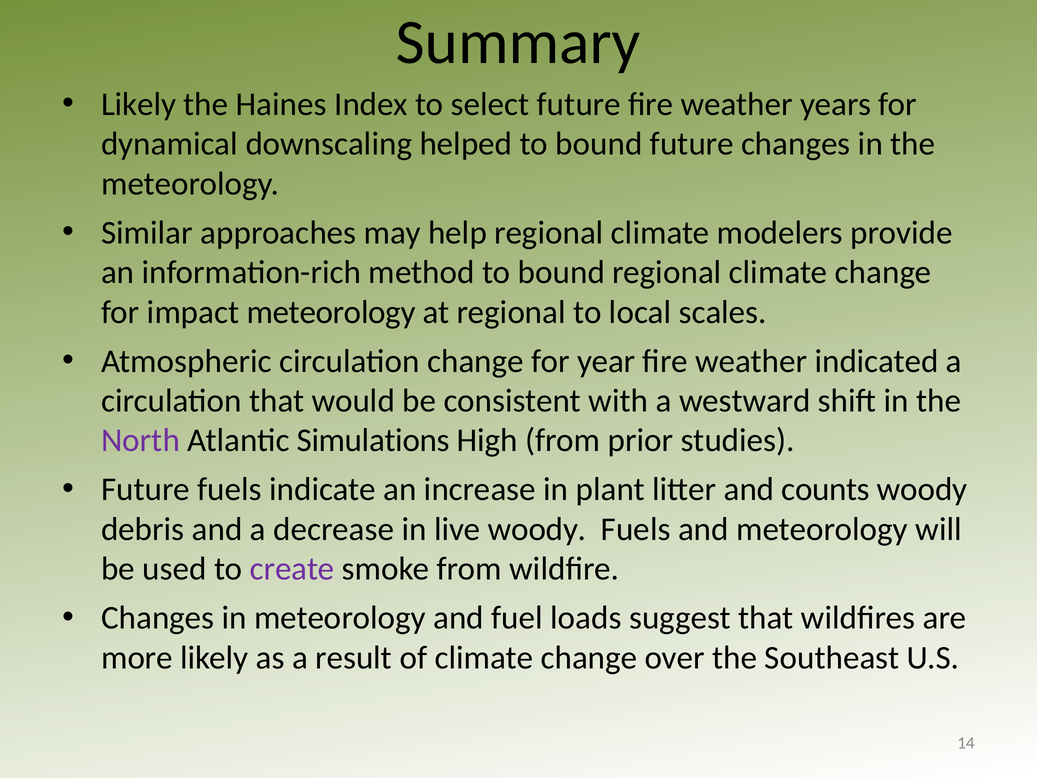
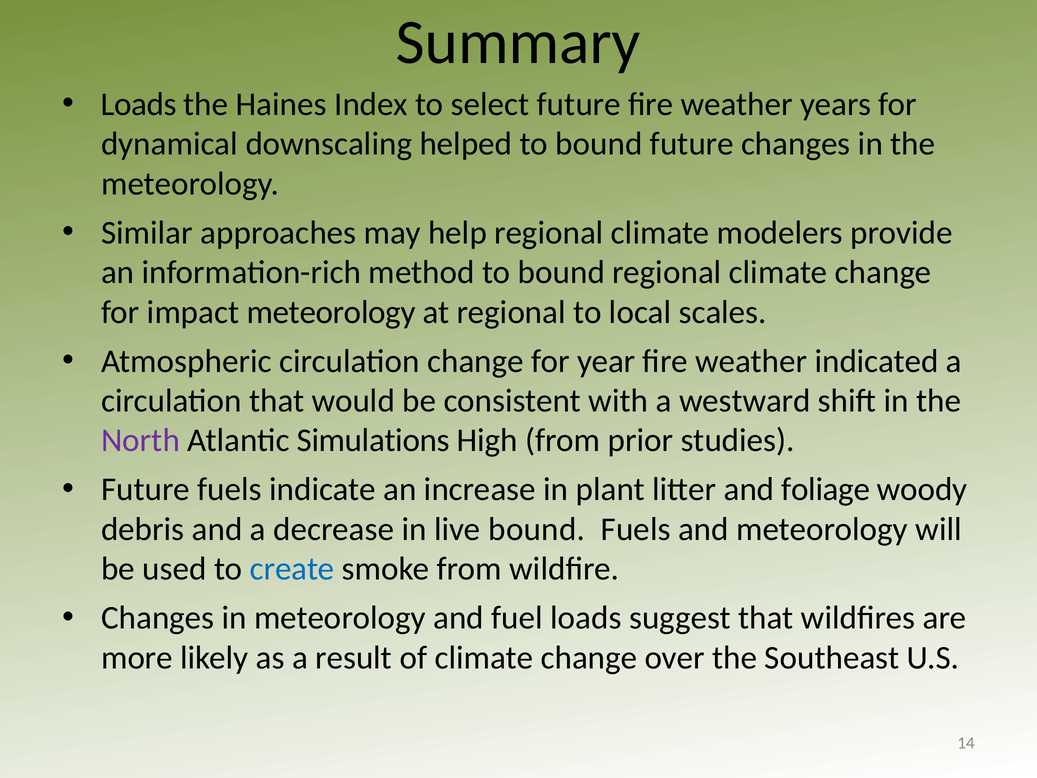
Likely at (139, 104): Likely -> Loads
counts: counts -> foliage
live woody: woody -> bound
create colour: purple -> blue
